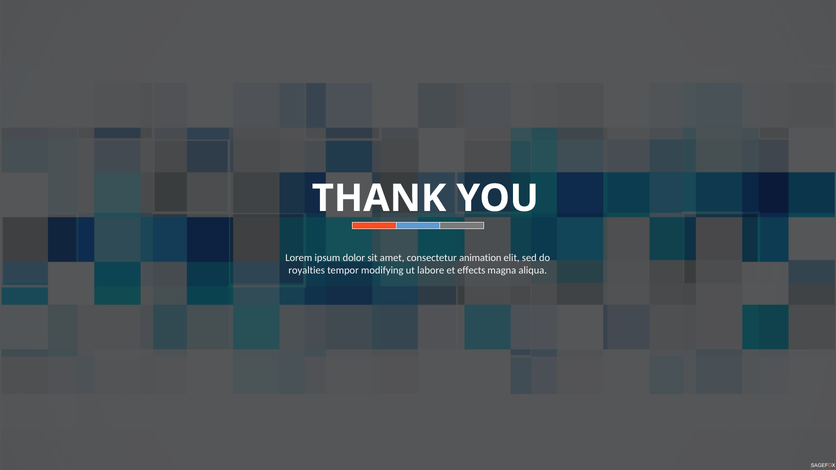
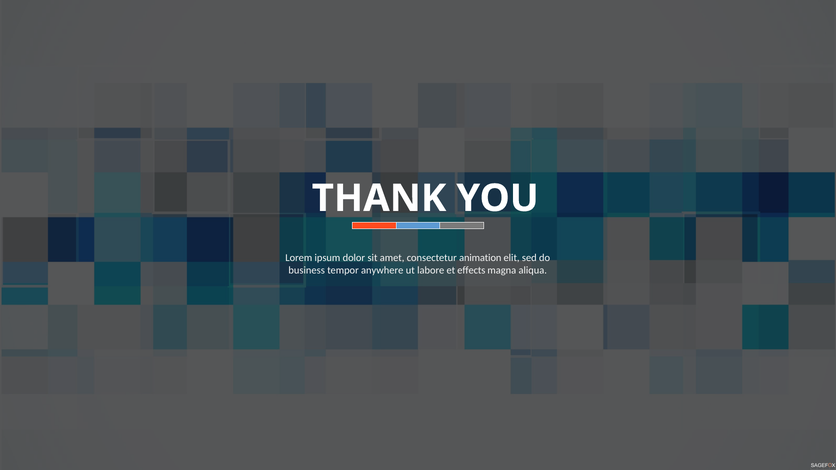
royalties: royalties -> business
modifying: modifying -> anywhere
